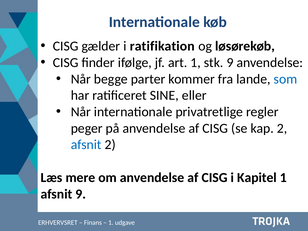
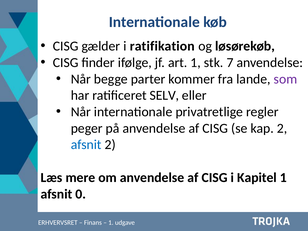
stk 9: 9 -> 7
som colour: blue -> purple
SINE: SINE -> SELV
afsnit 9: 9 -> 0
